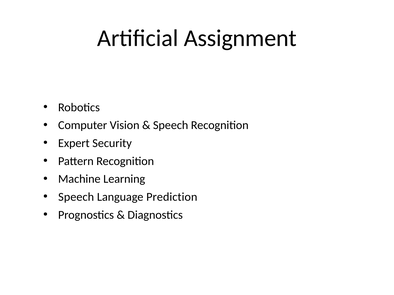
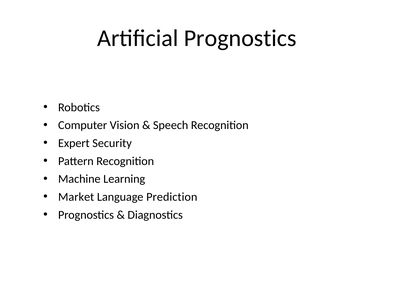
Artificial Assignment: Assignment -> Prognostics
Speech at (76, 197): Speech -> Market
